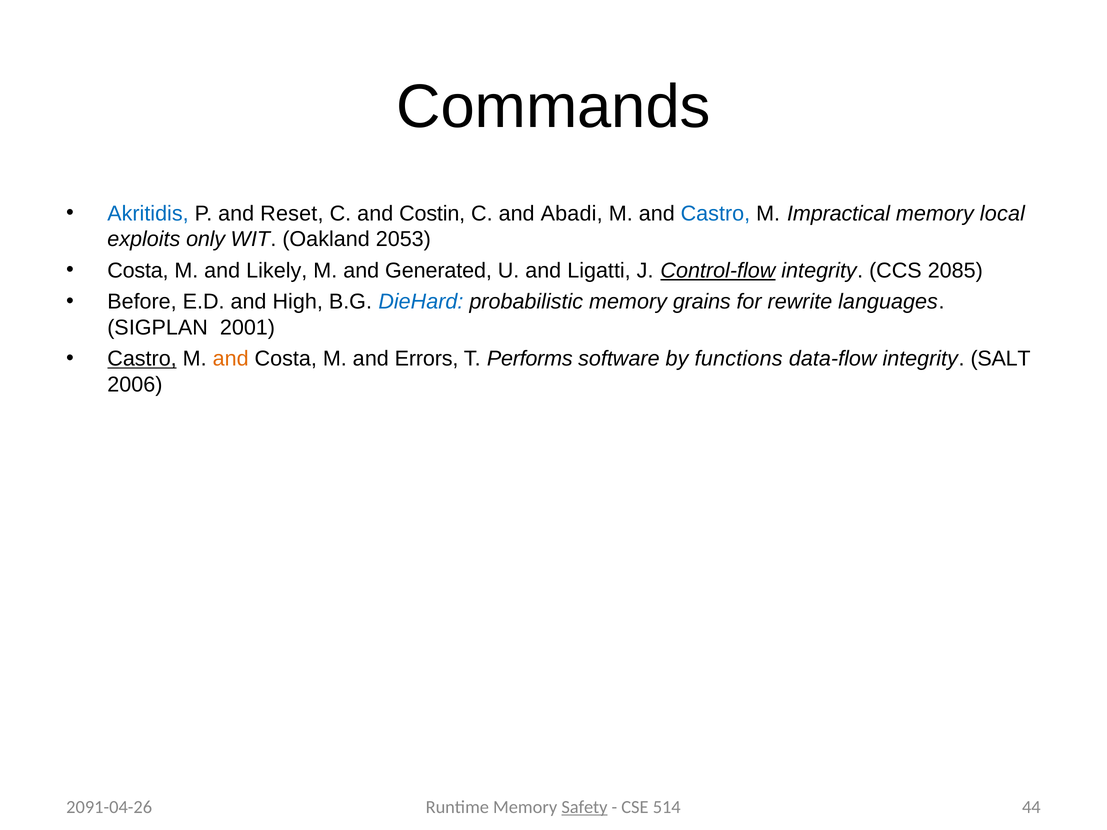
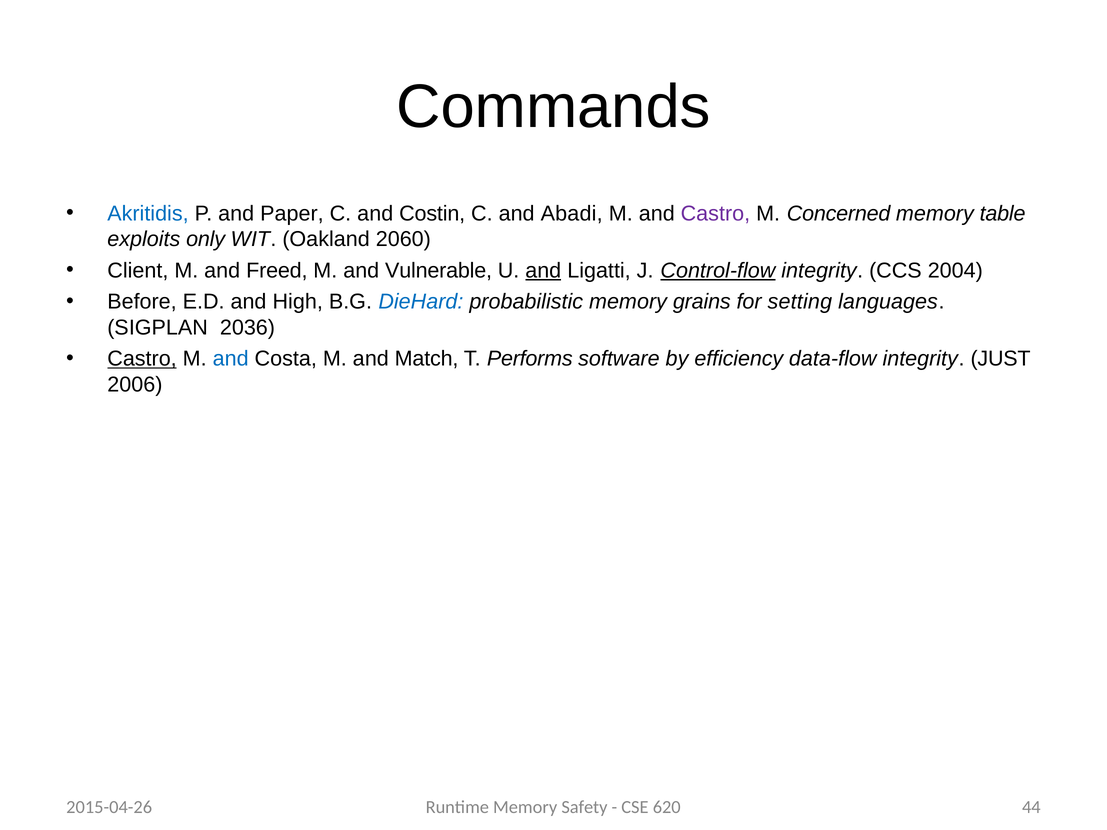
Reset: Reset -> Paper
Castro at (715, 214) colour: blue -> purple
Impractical: Impractical -> Concerned
local: local -> table
2053: 2053 -> 2060
Costa at (138, 271): Costa -> Client
Likely: Likely -> Freed
Generated: Generated -> Vulnerable
and at (543, 271) underline: none -> present
2085: 2085 -> 2004
rewrite: rewrite -> setting
2001: 2001 -> 2036
and at (231, 359) colour: orange -> blue
Errors: Errors -> Match
functions: functions -> efficiency
SALT: SALT -> JUST
2091-04-26: 2091-04-26 -> 2015-04-26
Safety underline: present -> none
514: 514 -> 620
